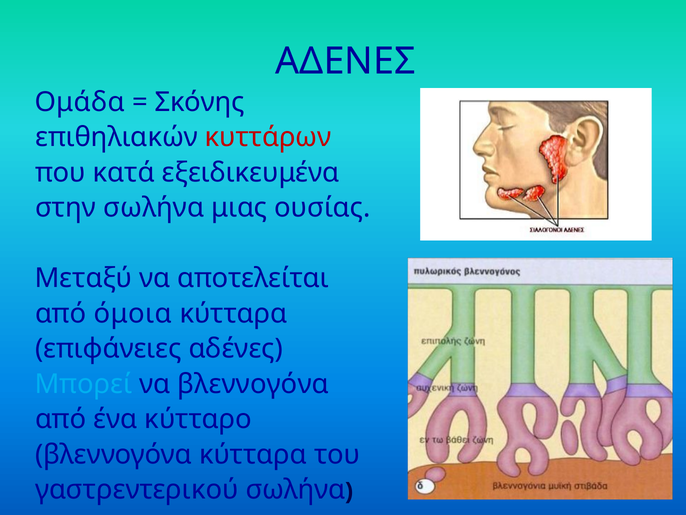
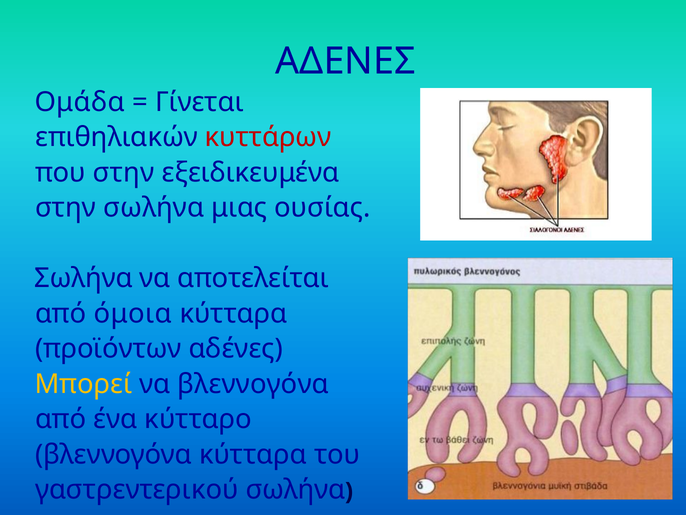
Σκόνης: Σκόνης -> Γίνεται
που κατά: κατά -> στην
Μεταξύ at (83, 278): Μεταξύ -> Σωλήνα
επιφάνειες: επιφάνειες -> προϊόντων
Μπορεί colour: light blue -> yellow
